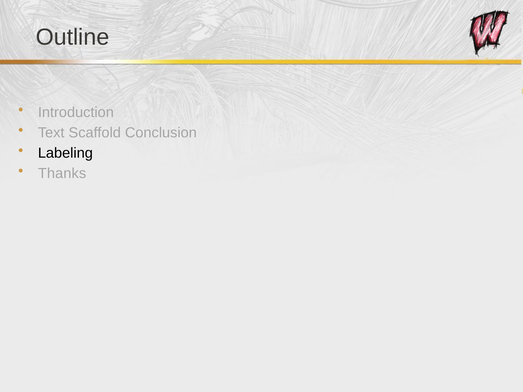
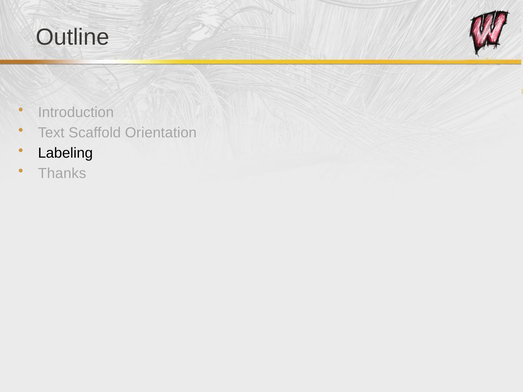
Conclusion: Conclusion -> Orientation
